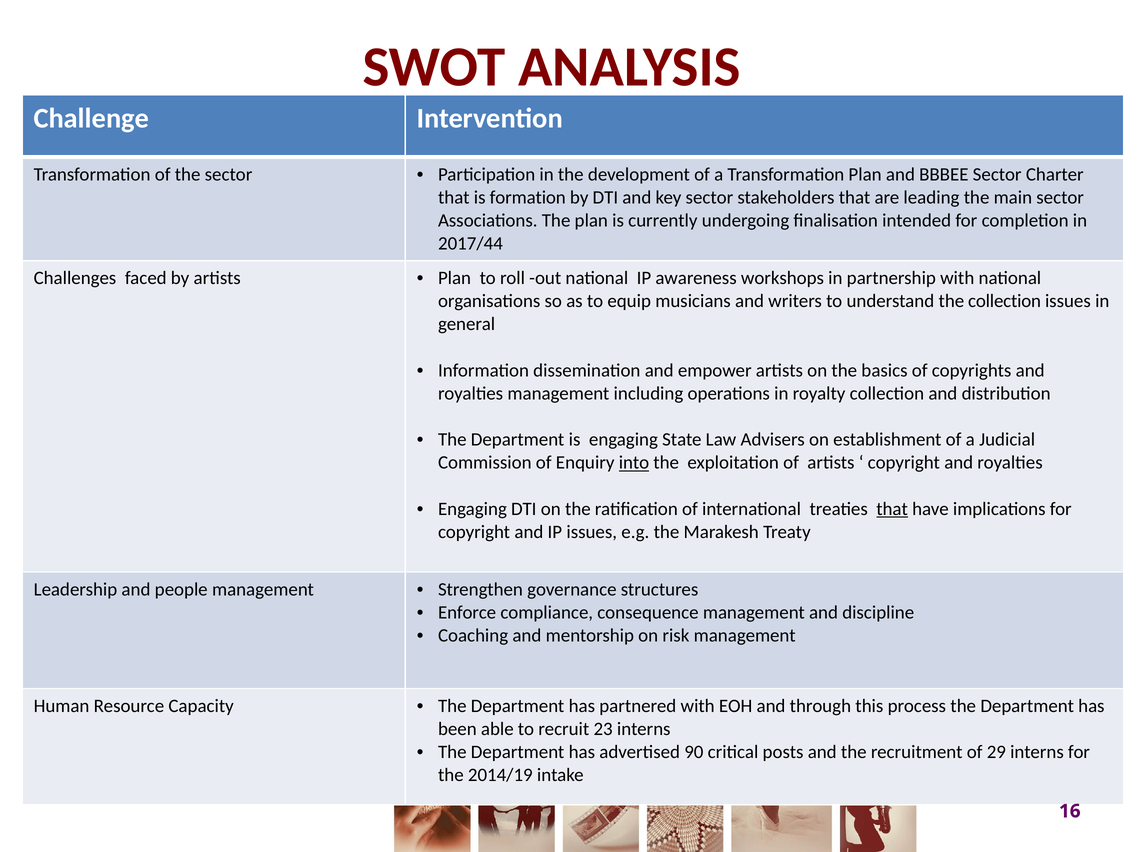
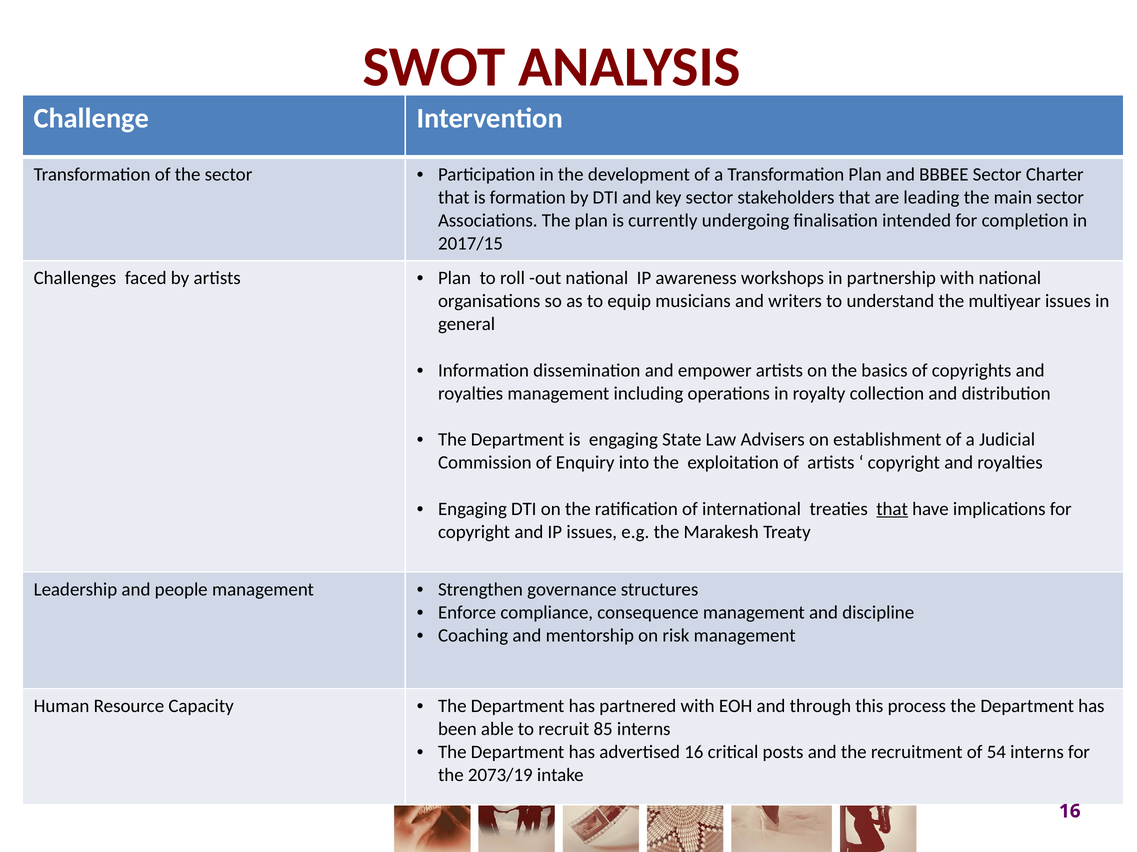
2017/44: 2017/44 -> 2017/15
the collection: collection -> multiyear
into underline: present -> none
23: 23 -> 85
advertised 90: 90 -> 16
29: 29 -> 54
2014/19: 2014/19 -> 2073/19
